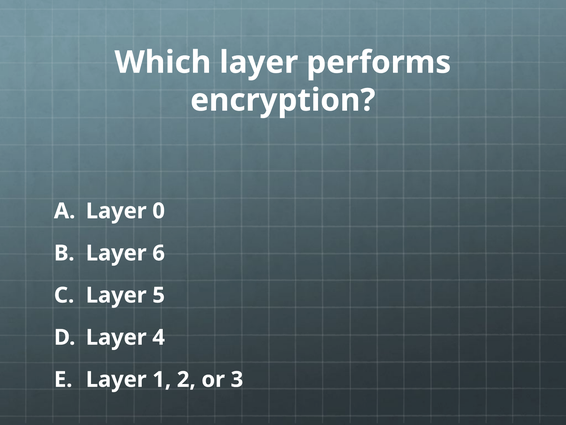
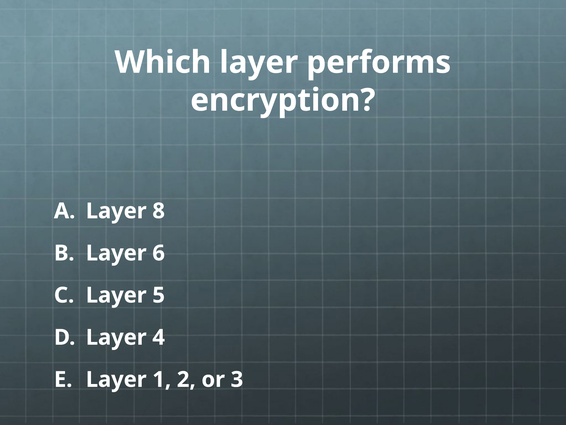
0: 0 -> 8
